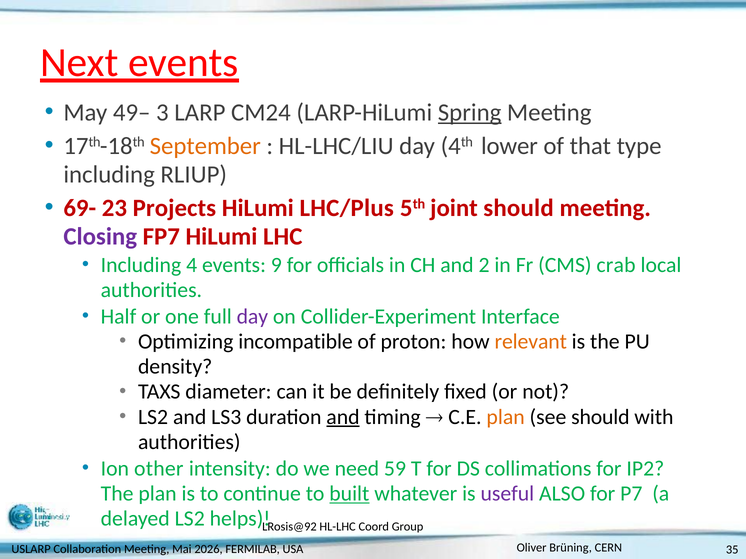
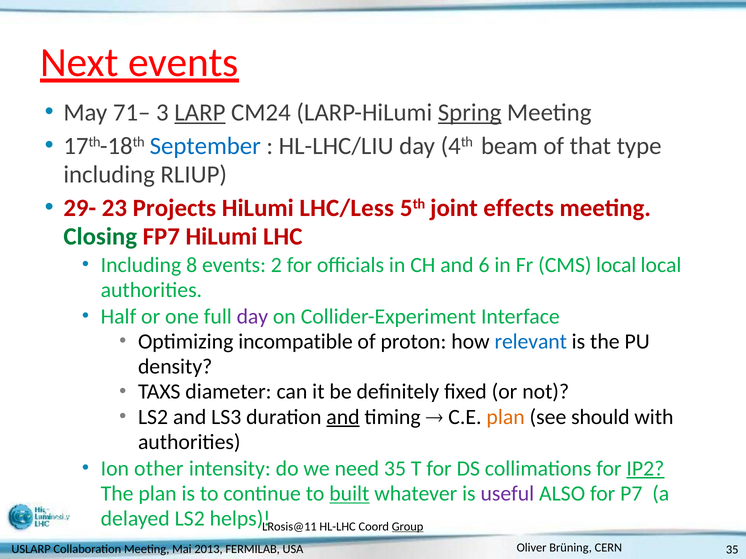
49–: 49– -> 71–
LARP underline: none -> present
September colour: orange -> blue
lower: lower -> beam
69-: 69- -> 29-
LHC/Plus: LHC/Plus -> LHC/Less
joint should: should -> effects
Closing colour: purple -> green
4: 4 -> 8
9: 9 -> 2
2: 2 -> 6
CMS crab: crab -> local
relevant colour: orange -> blue
need 59: 59 -> 35
IP2 underline: none -> present
LRosis@92: LRosis@92 -> LRosis@11
Group underline: none -> present
2026: 2026 -> 2013
